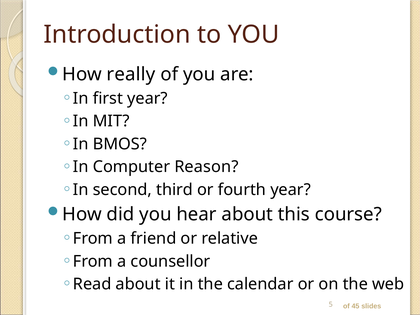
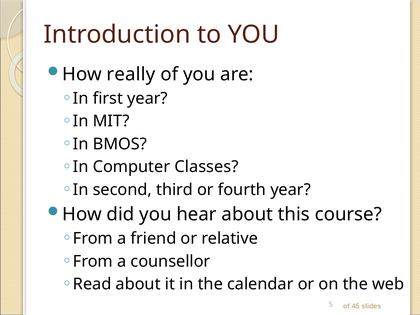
Reason: Reason -> Classes
